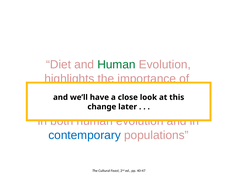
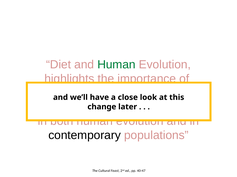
contemporary colour: blue -> black
